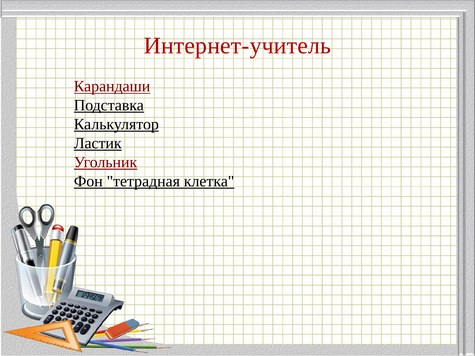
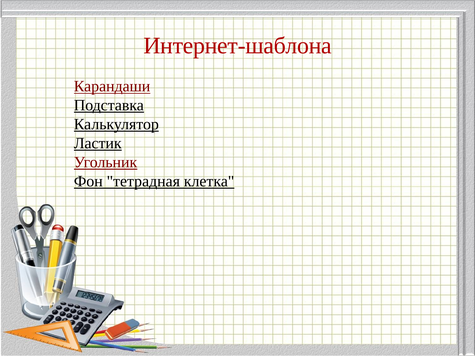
Интернет-учитель: Интернет-учитель -> Интернет-шаблона
